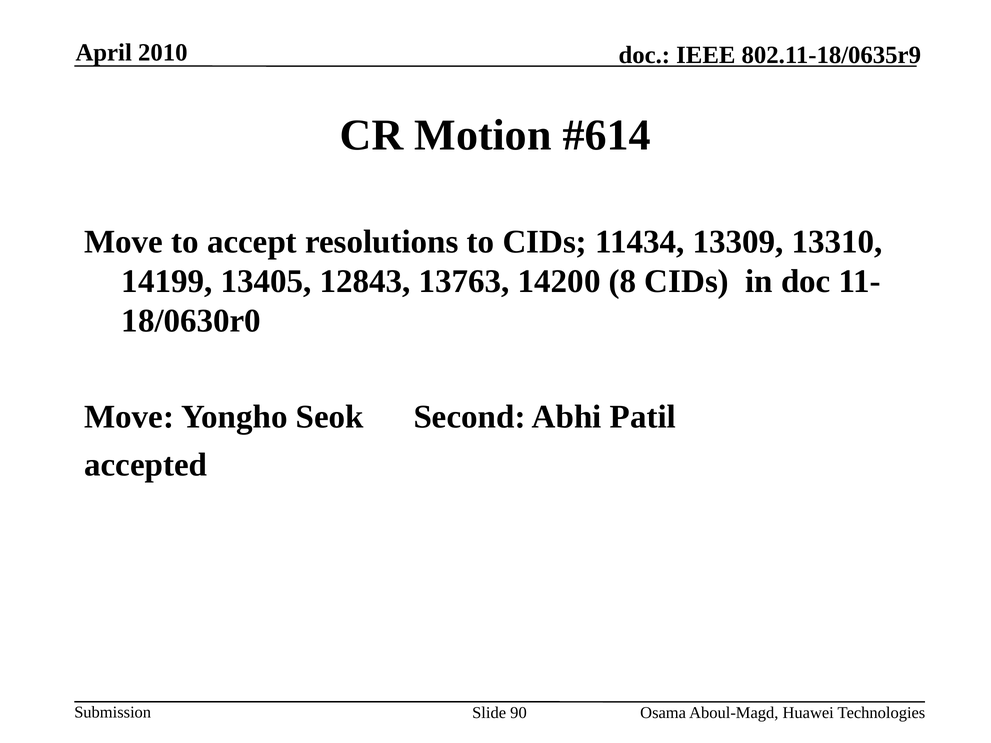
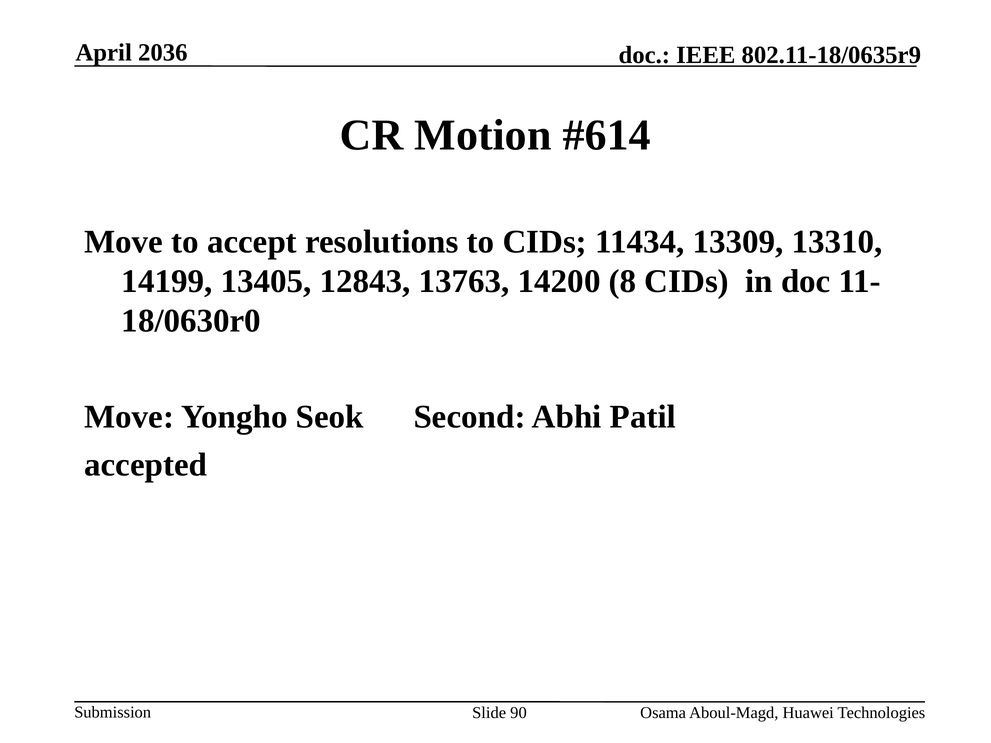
2010: 2010 -> 2036
